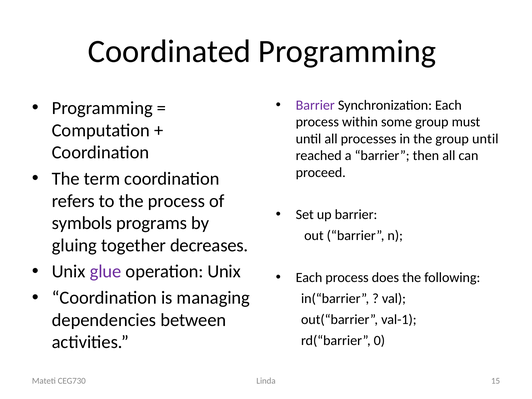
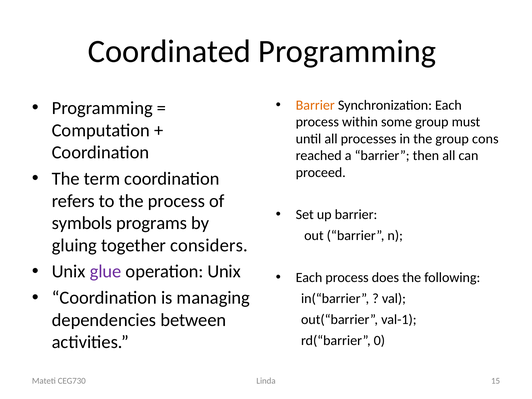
Barrier at (315, 105) colour: purple -> orange
group until: until -> cons
decreases: decreases -> considers
